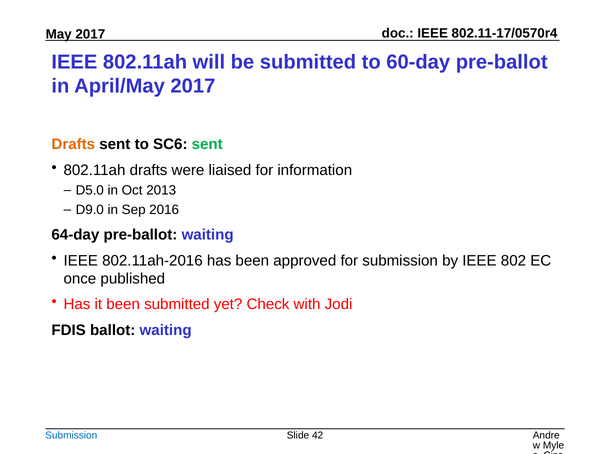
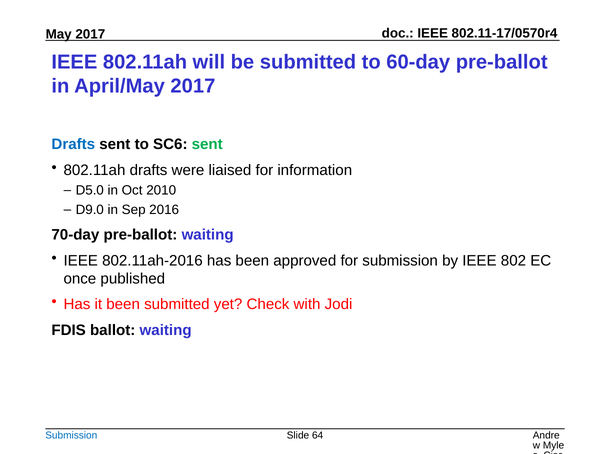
Drafts at (73, 144) colour: orange -> blue
2013: 2013 -> 2010
64-day: 64-day -> 70-day
42: 42 -> 64
